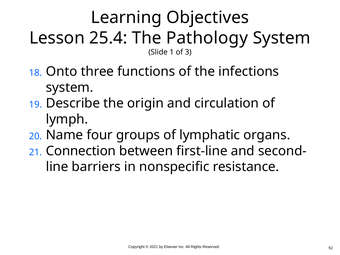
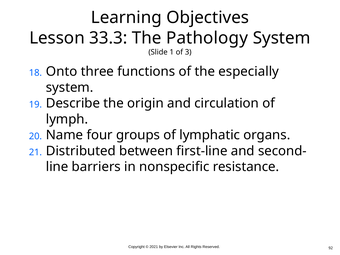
25.4: 25.4 -> 33.3
infections: infections -> especially
Connection: Connection -> Distributed
